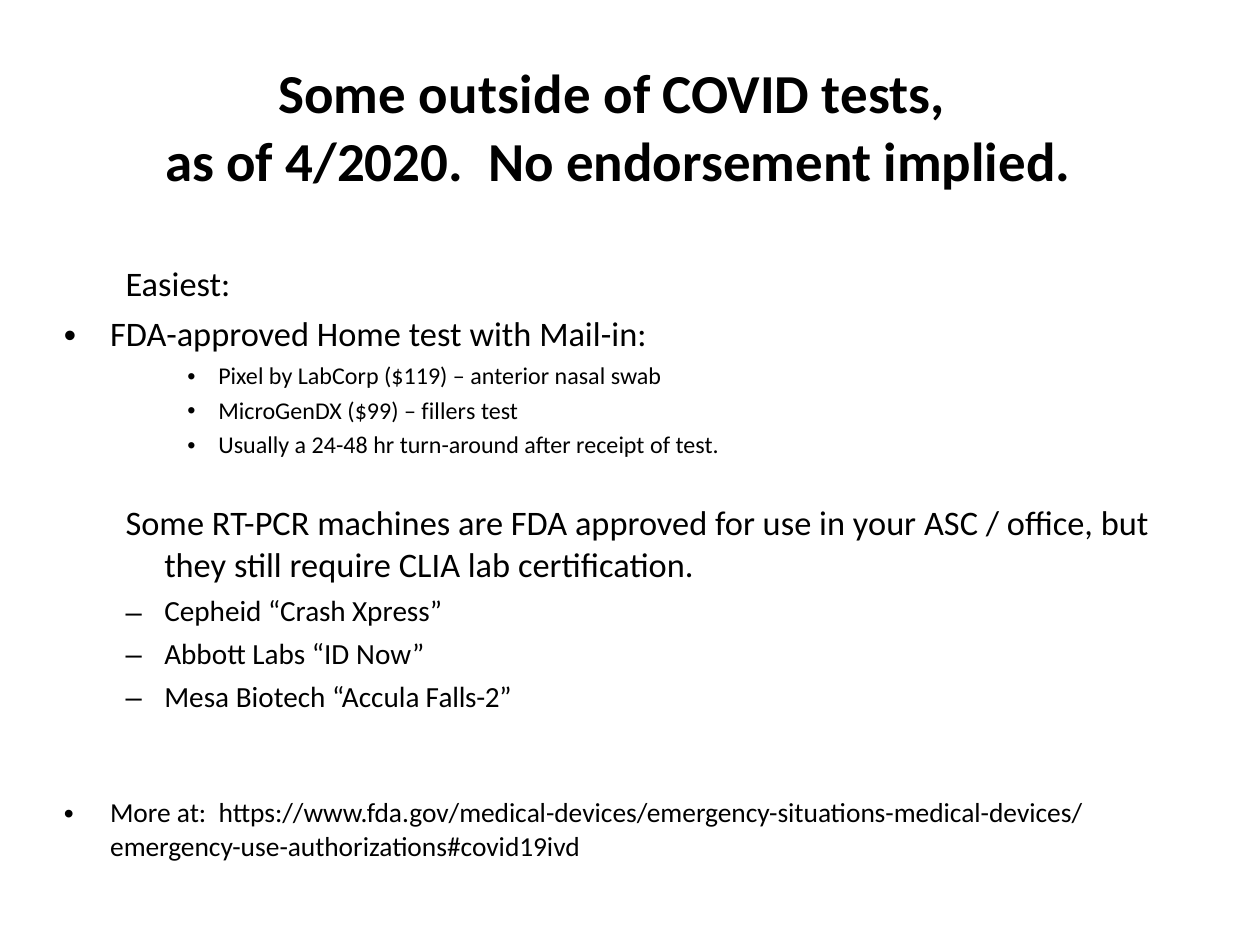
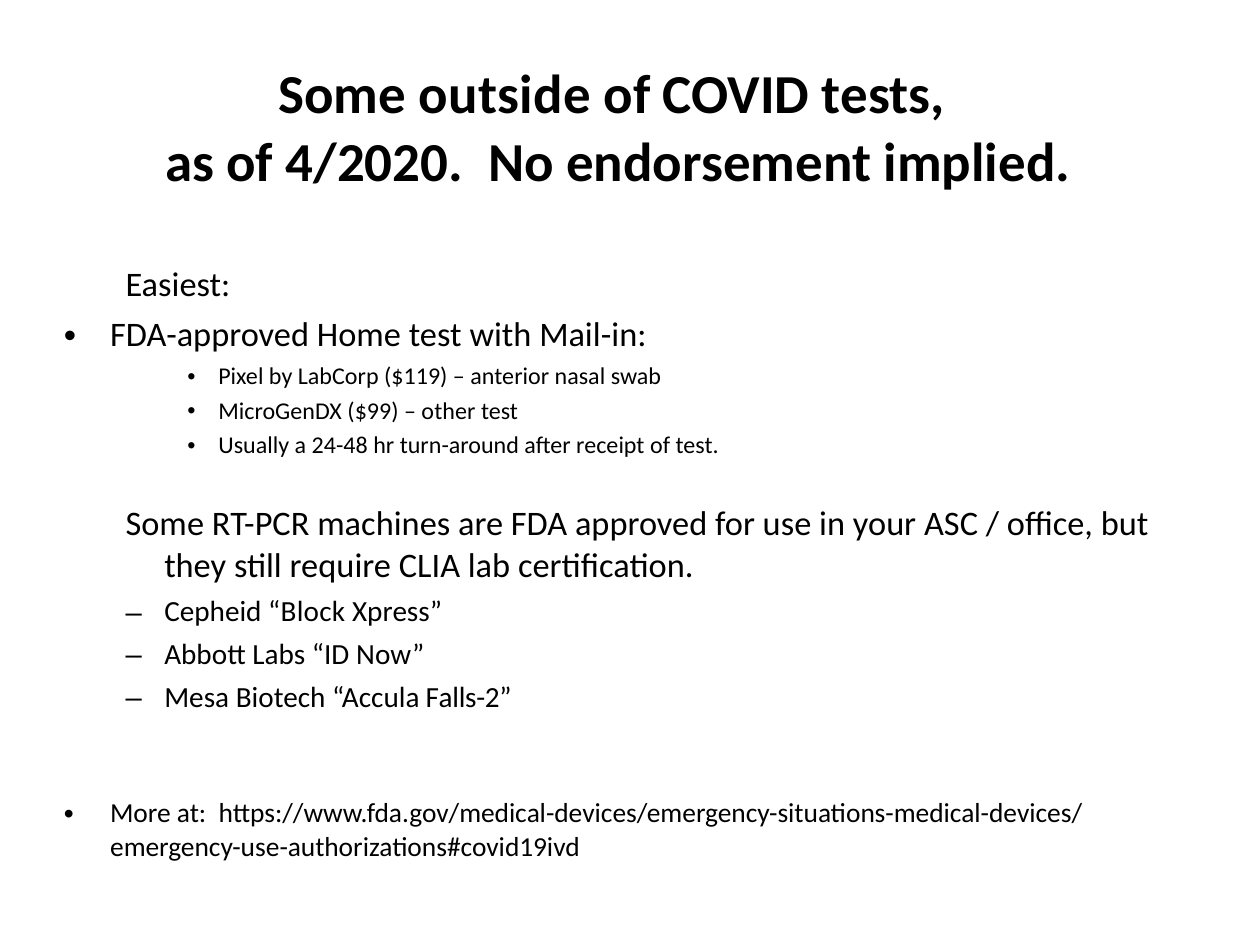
fillers: fillers -> other
Crash: Crash -> Block
